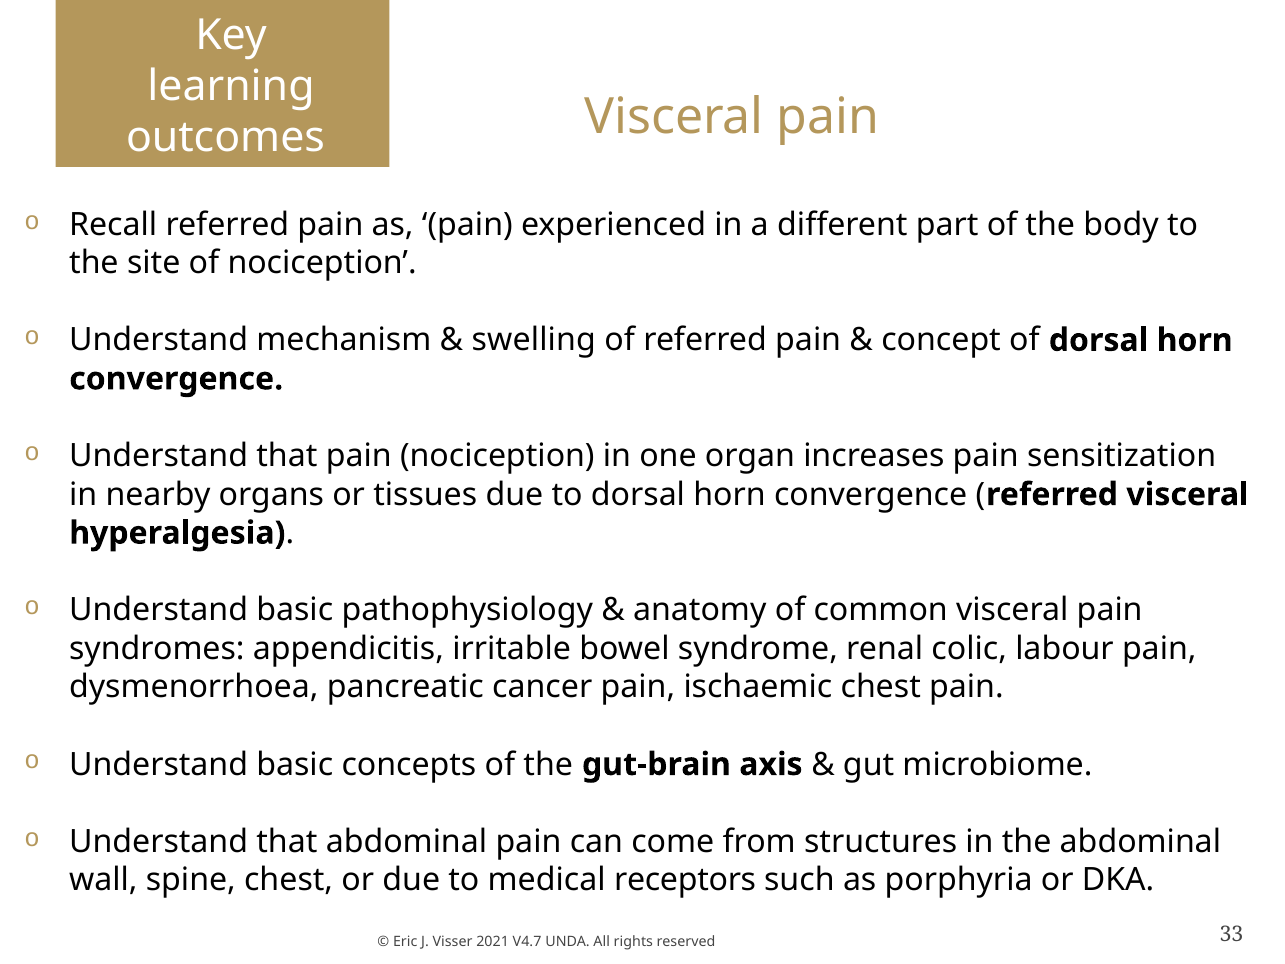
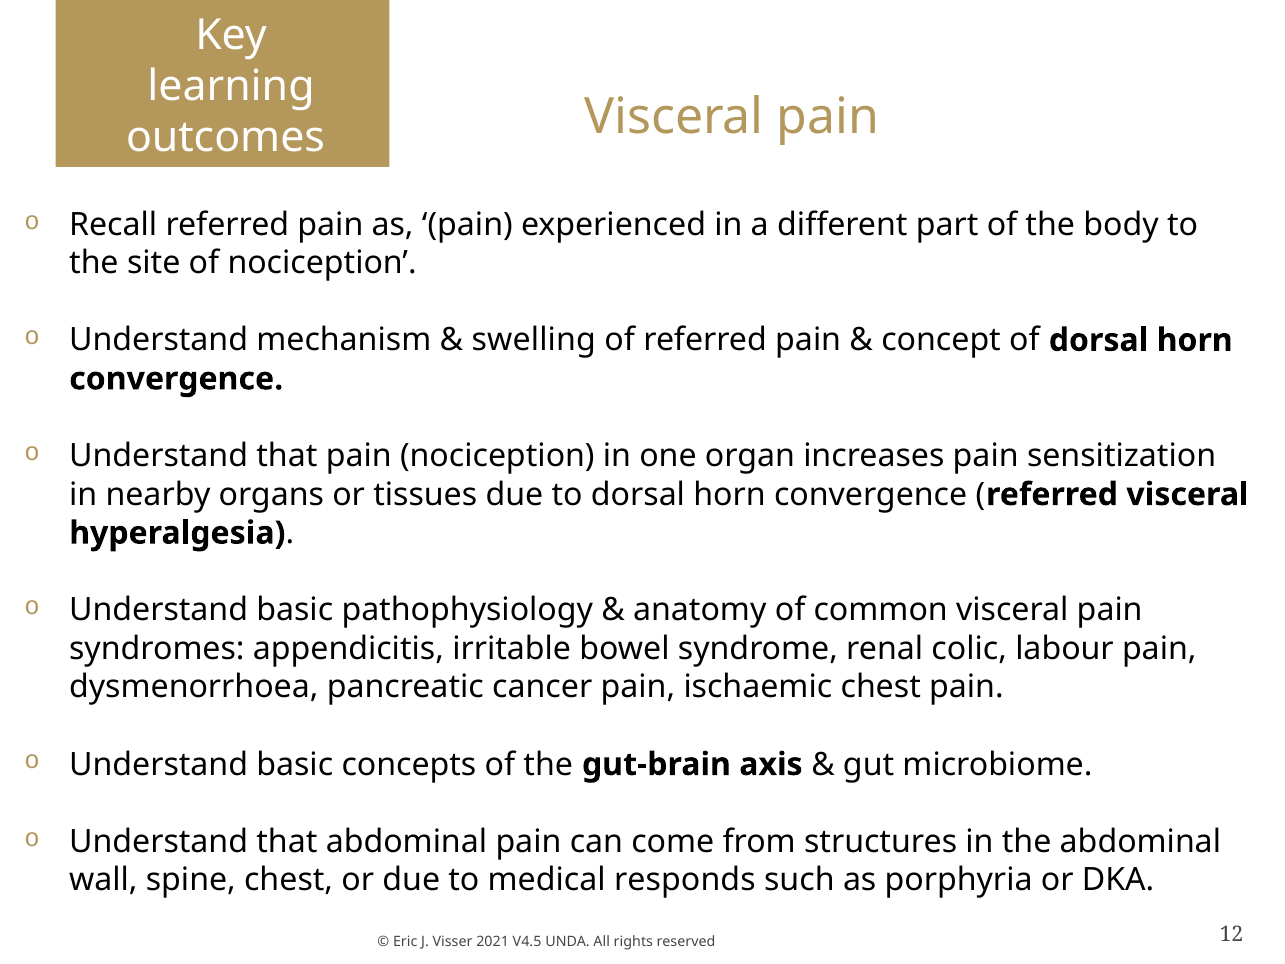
receptors: receptors -> responds
V4.7: V4.7 -> V4.5
33: 33 -> 12
